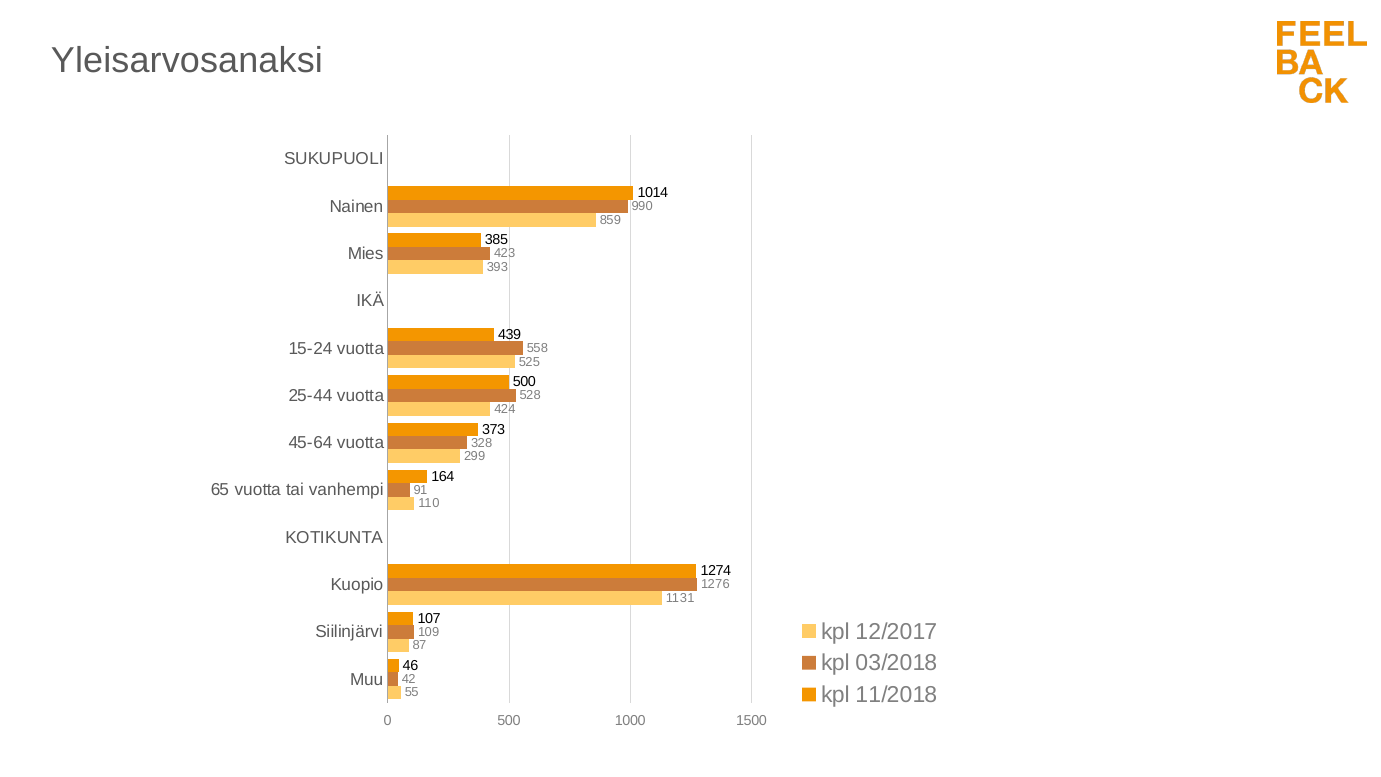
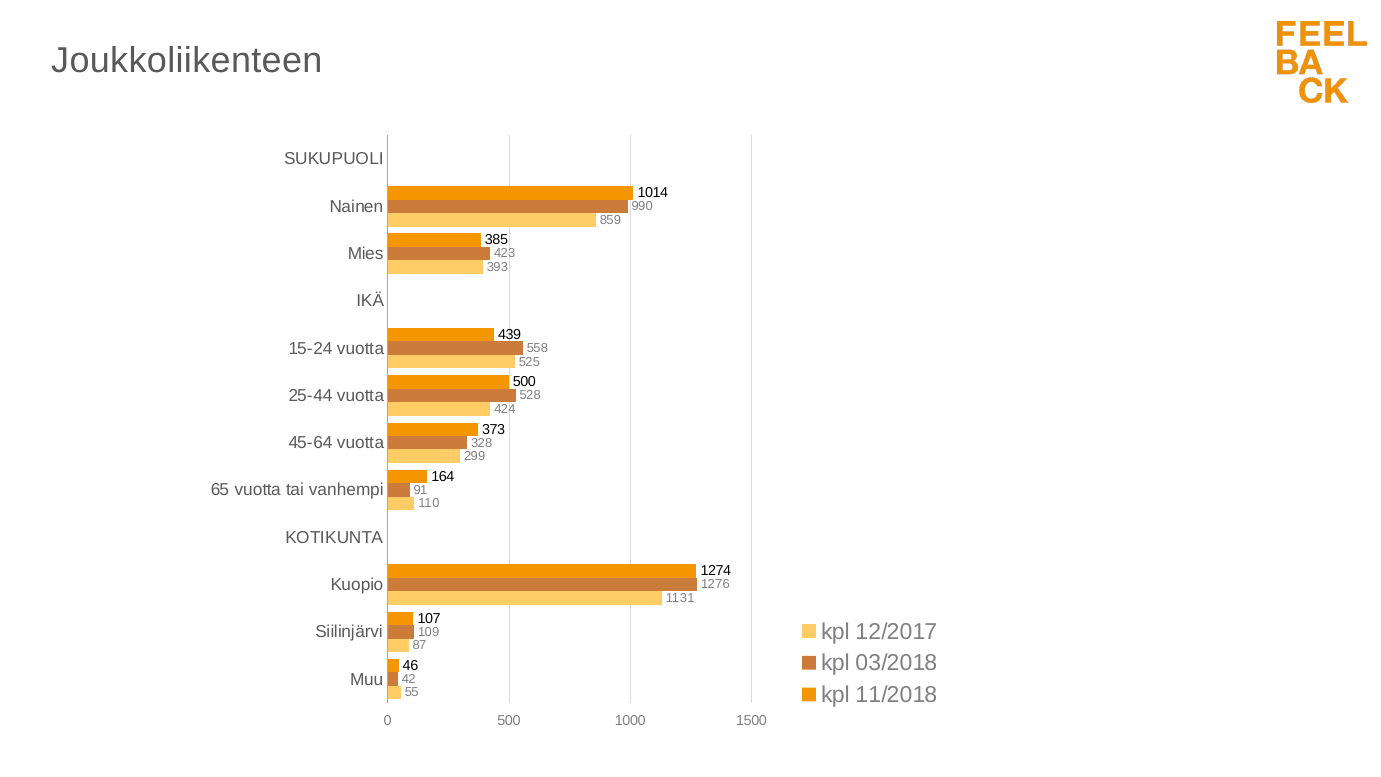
Yleisarvosanaksi: Yleisarvosanaksi -> Joukkoliikenteen
